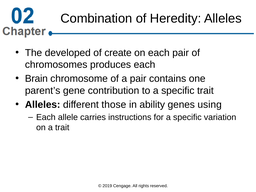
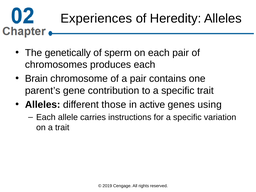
Combination: Combination -> Experiences
developed: developed -> genetically
create: create -> sperm
ability: ability -> active
